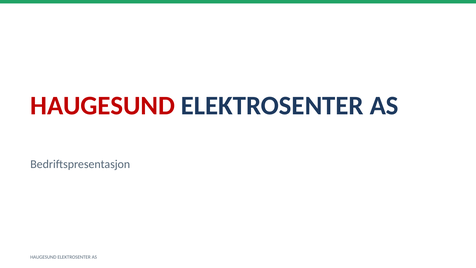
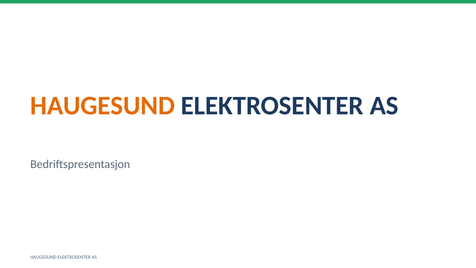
HAUGESUND at (103, 106) colour: red -> orange
